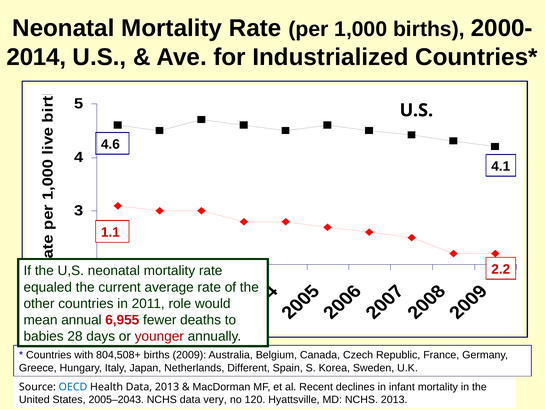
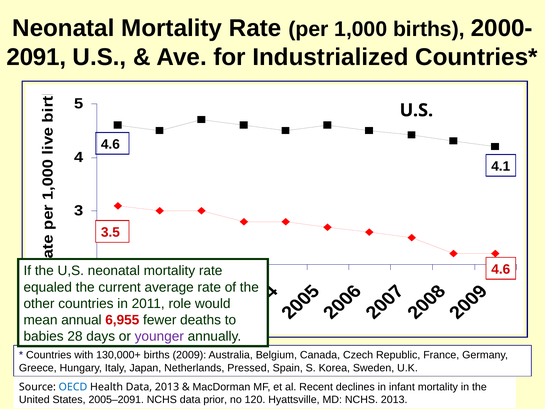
2014: 2014 -> 2091
1.1: 1.1 -> 3.5
2.2 at (501, 269): 2.2 -> 4.6
younger colour: red -> purple
804,508+: 804,508+ -> 130,000+
Different: Different -> Pressed
2005–2043: 2005–2043 -> 2005–2091
very: very -> prior
